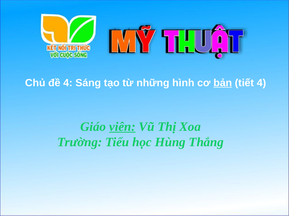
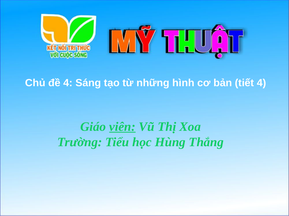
bản underline: present -> none
